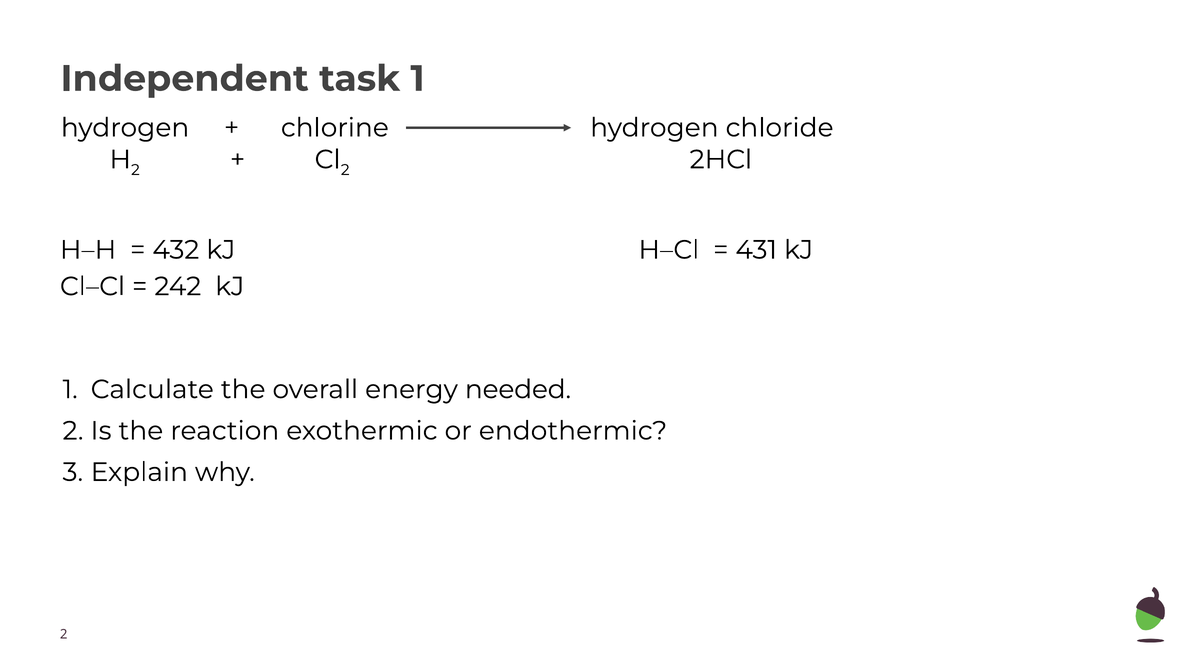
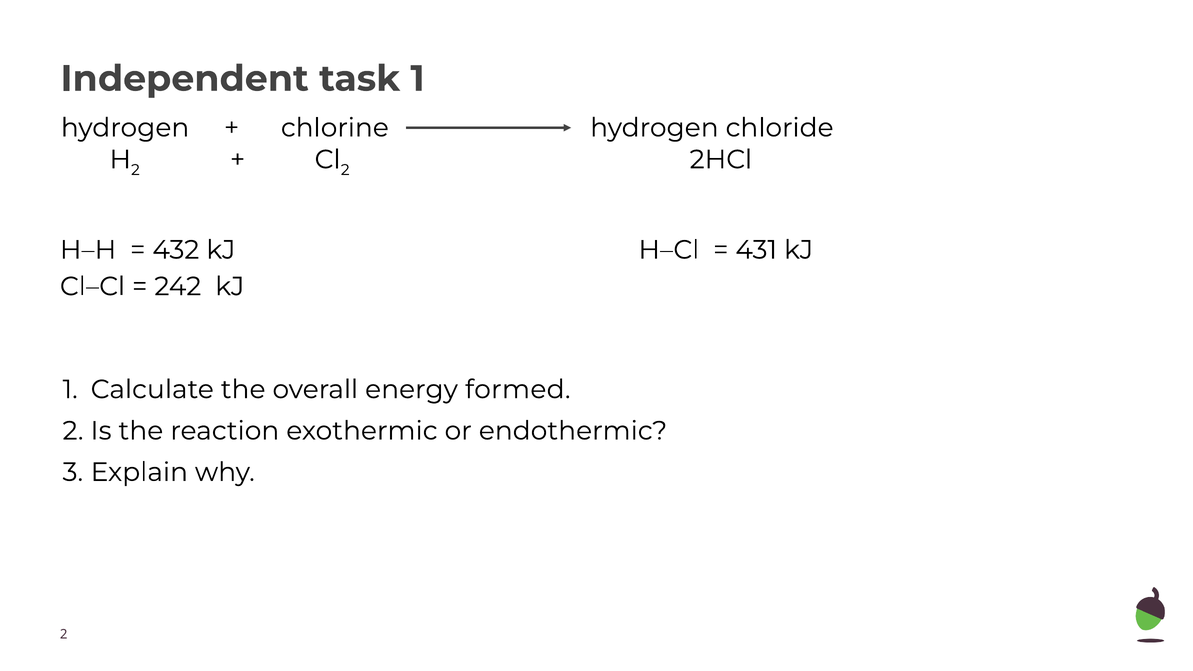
needed: needed -> formed
